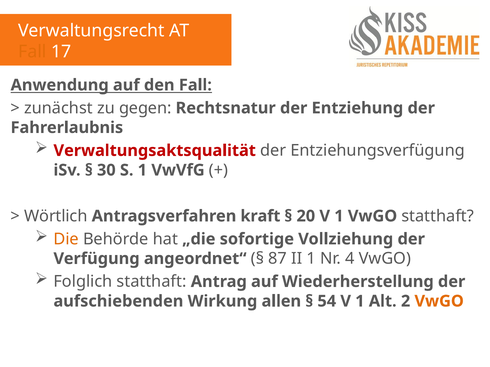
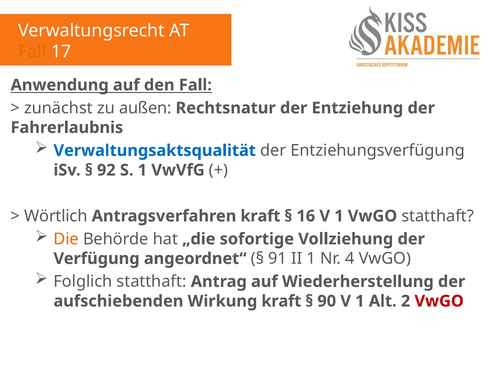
gegen: gegen -> außen
Verwaltungsaktsqualität colour: red -> blue
30: 30 -> 92
20: 20 -> 16
87: 87 -> 91
Wirkung allen: allen -> kraft
54: 54 -> 90
VwGO at (439, 302) colour: orange -> red
